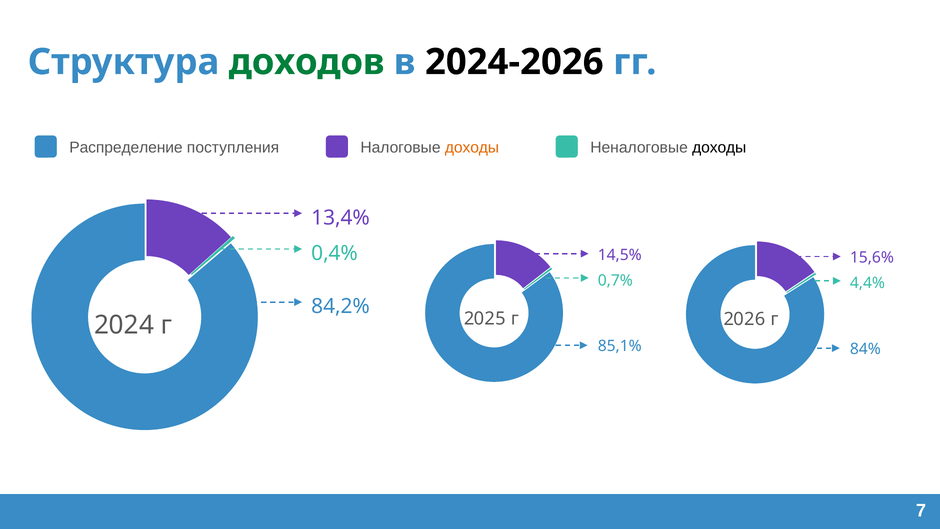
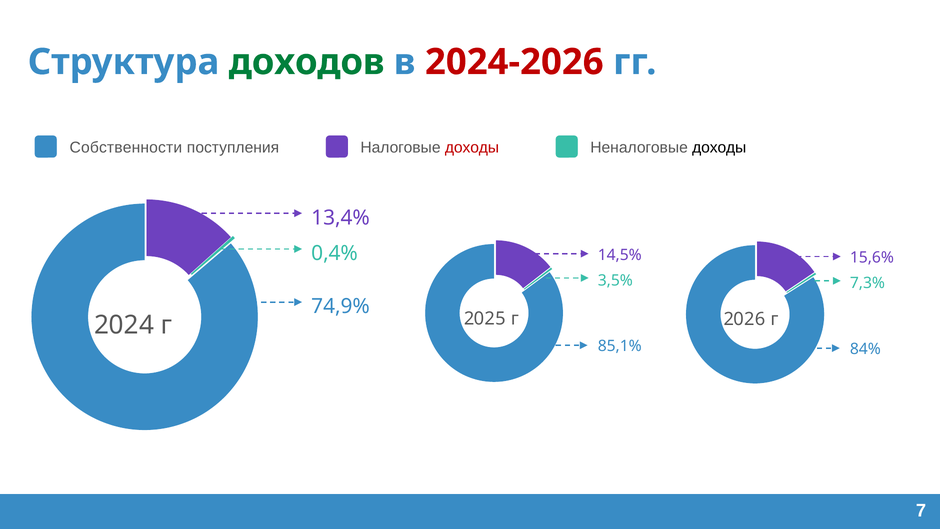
2024-2026 colour: black -> red
Распределение: Распределение -> Собственности
доходы at (472, 147) colour: orange -> red
0,7%: 0,7% -> 3,5%
4,4%: 4,4% -> 7,3%
84,2%: 84,2% -> 74,9%
